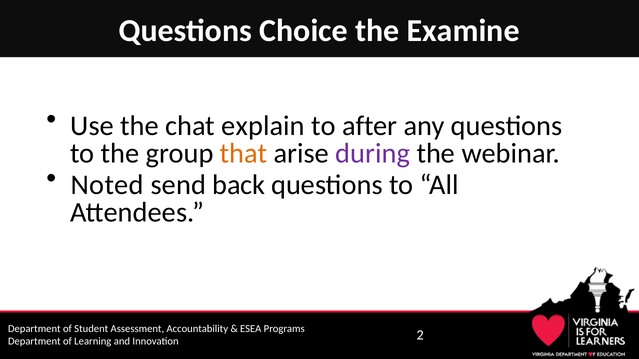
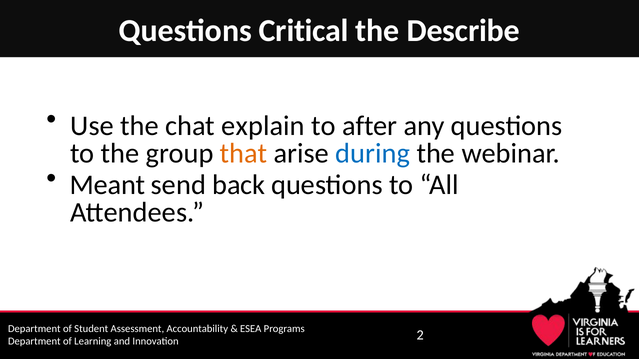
Choice: Choice -> Critical
Examine: Examine -> Describe
during colour: purple -> blue
Noted: Noted -> Meant
